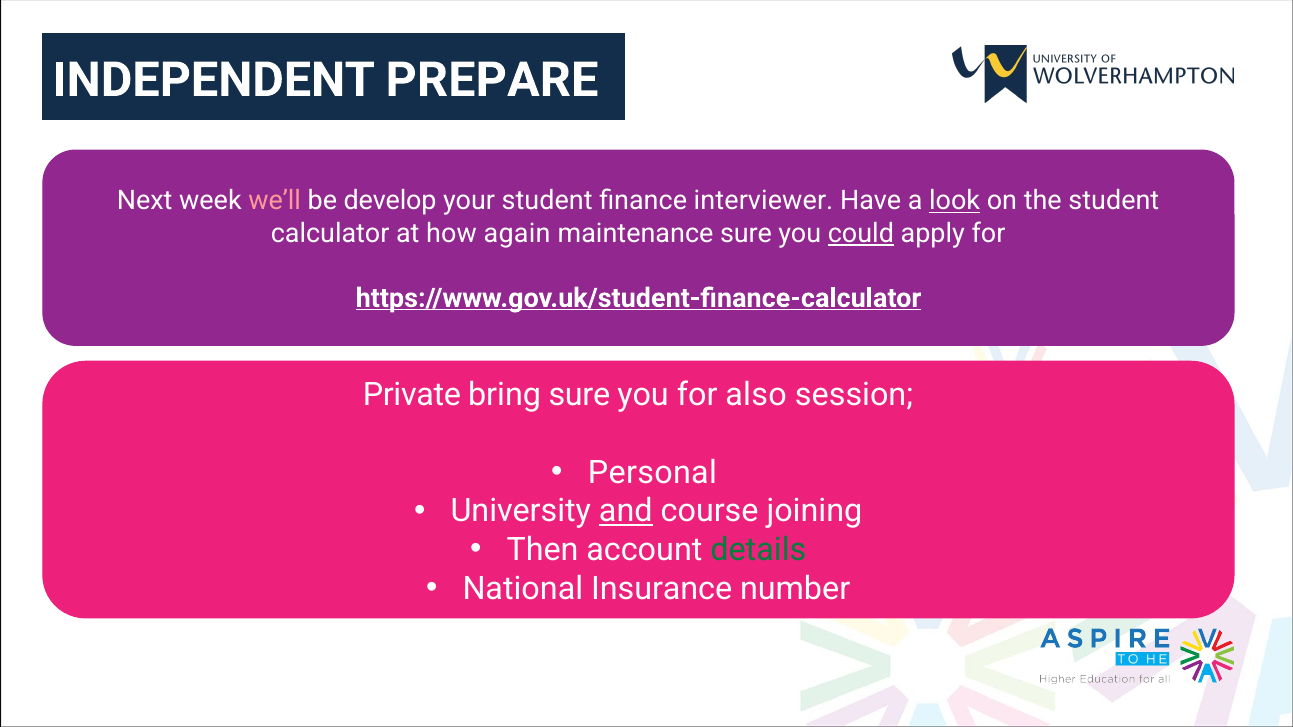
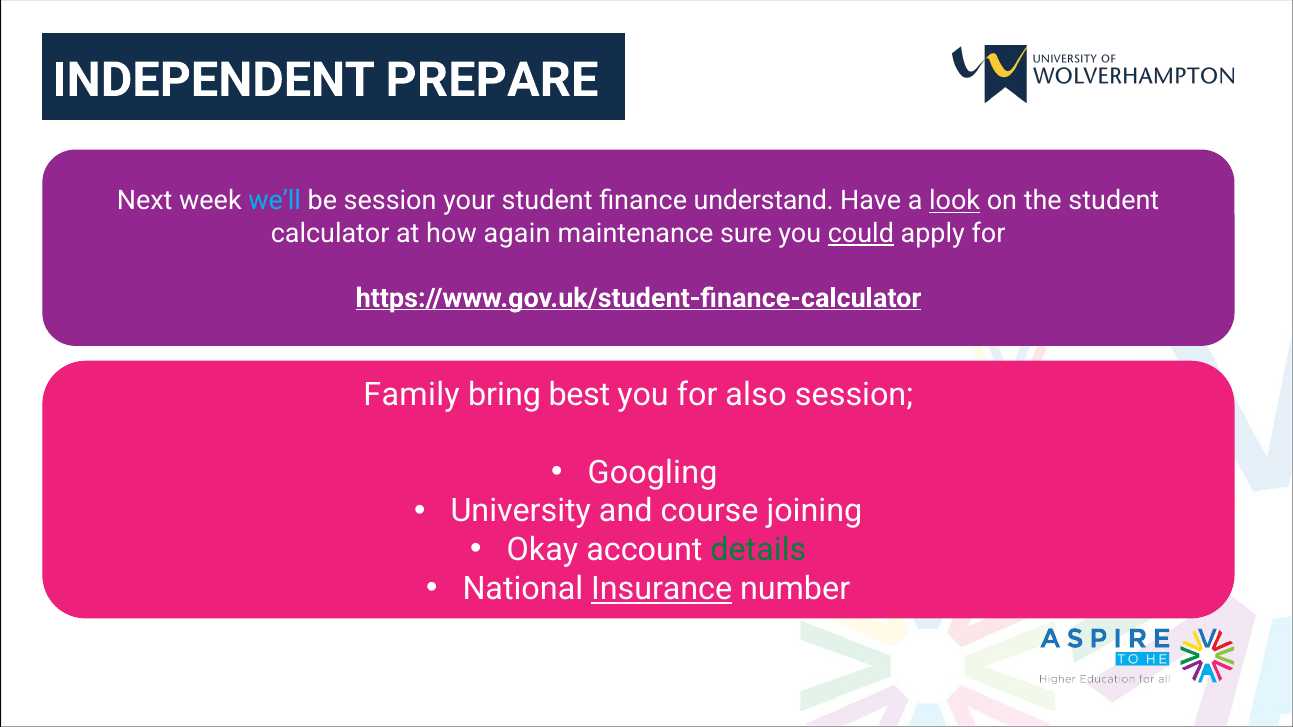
we’ll colour: pink -> light blue
be develop: develop -> session
interviewer: interviewer -> understand
Private: Private -> Family
bring sure: sure -> best
Personal: Personal -> Googling
and underline: present -> none
Then: Then -> Okay
Insurance underline: none -> present
